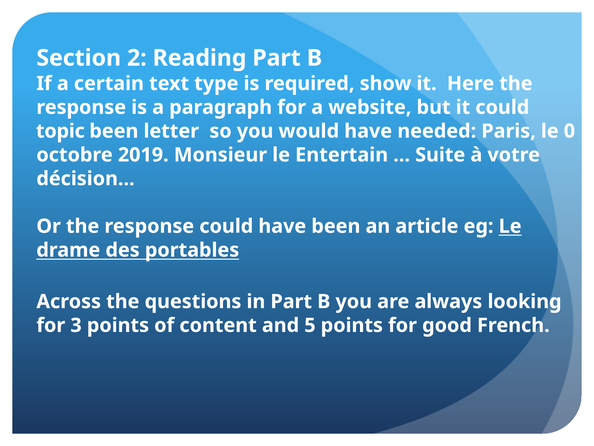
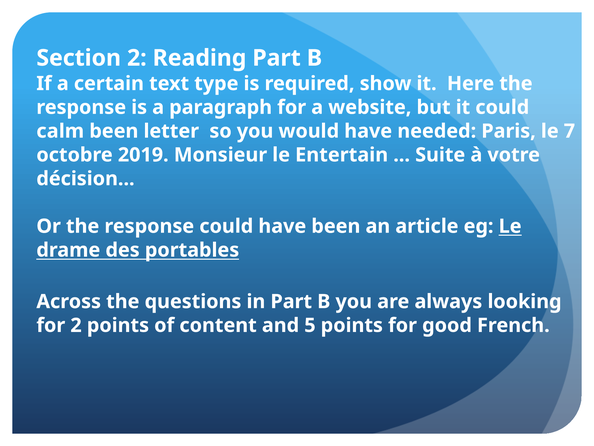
topic: topic -> calm
0: 0 -> 7
for 3: 3 -> 2
